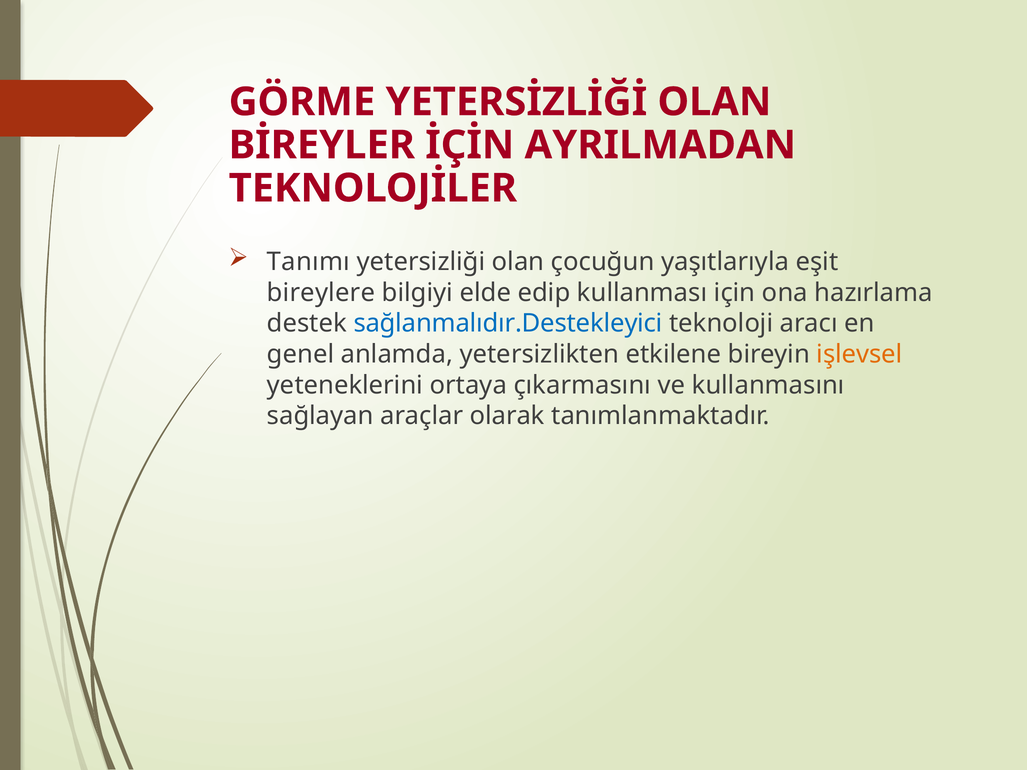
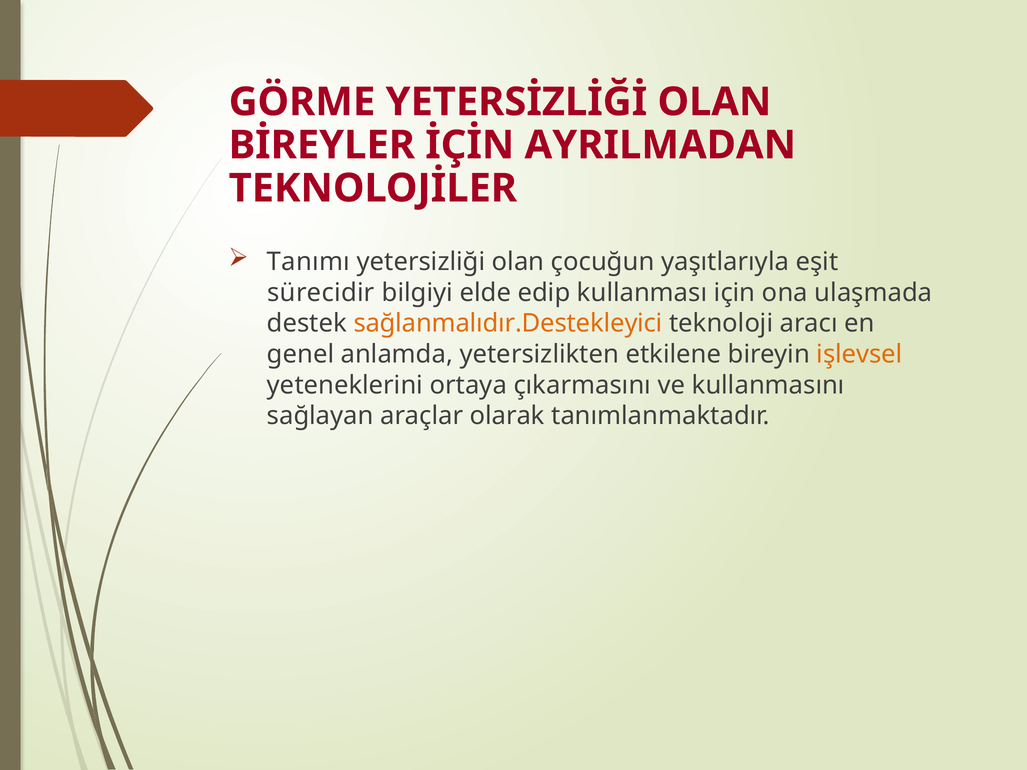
bireylere: bireylere -> sürecidir
hazırlama: hazırlama -> ulaşmada
sağlanmalıdır.Destekleyici colour: blue -> orange
